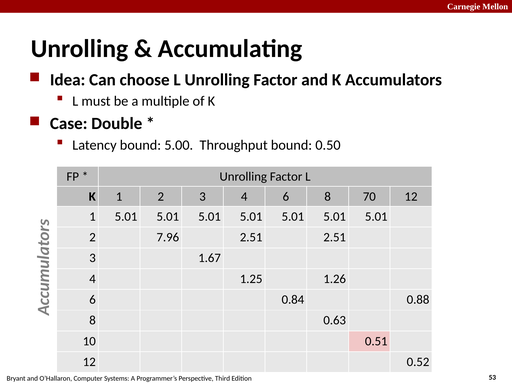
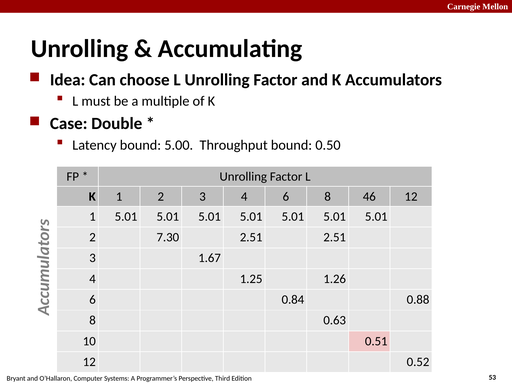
70: 70 -> 46
7.96: 7.96 -> 7.30
